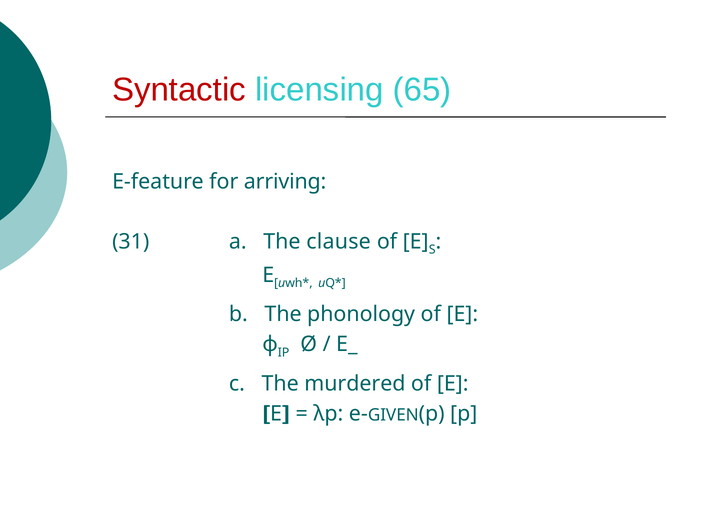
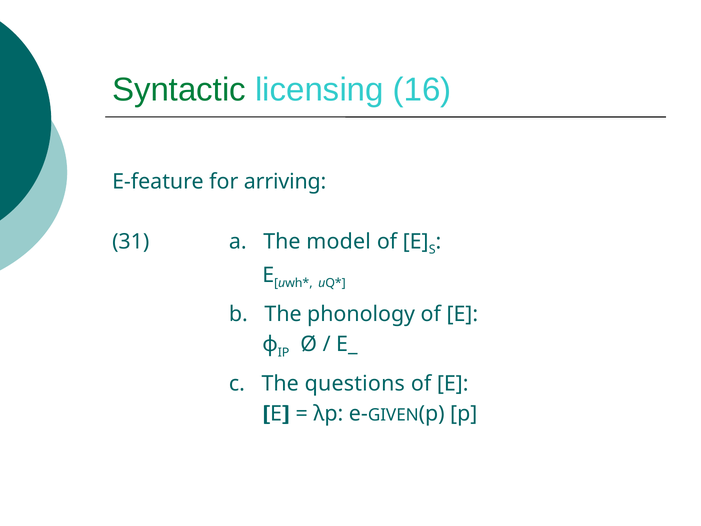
Syntactic colour: red -> green
65: 65 -> 16
clause: clause -> model
murdered: murdered -> questions
